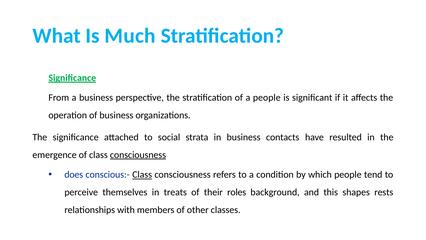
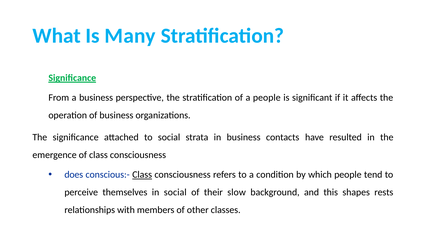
Much: Much -> Many
consciousness at (138, 155) underline: present -> none
in treats: treats -> social
roles: roles -> slow
